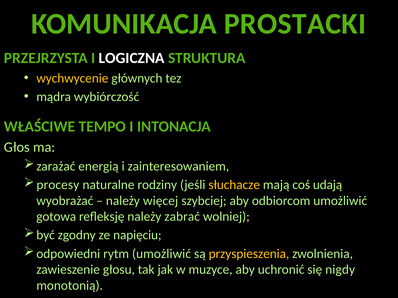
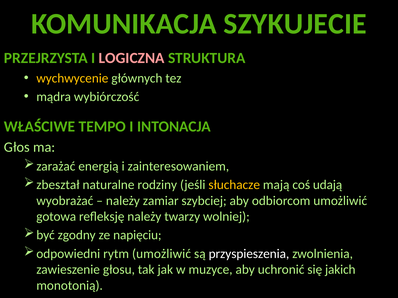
PROSTACKI: PROSTACKI -> SZYKUJECIE
LOGICZNA colour: white -> pink
procesy: procesy -> zbeształ
więcej: więcej -> zamiar
zabrać: zabrać -> twarzy
przyspieszenia colour: yellow -> white
nigdy: nigdy -> jakich
